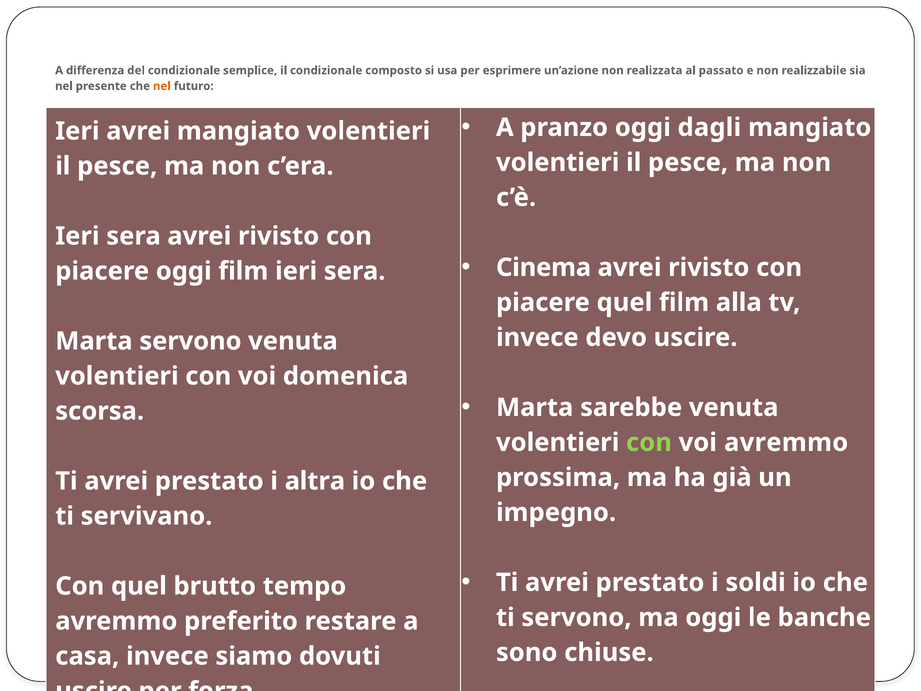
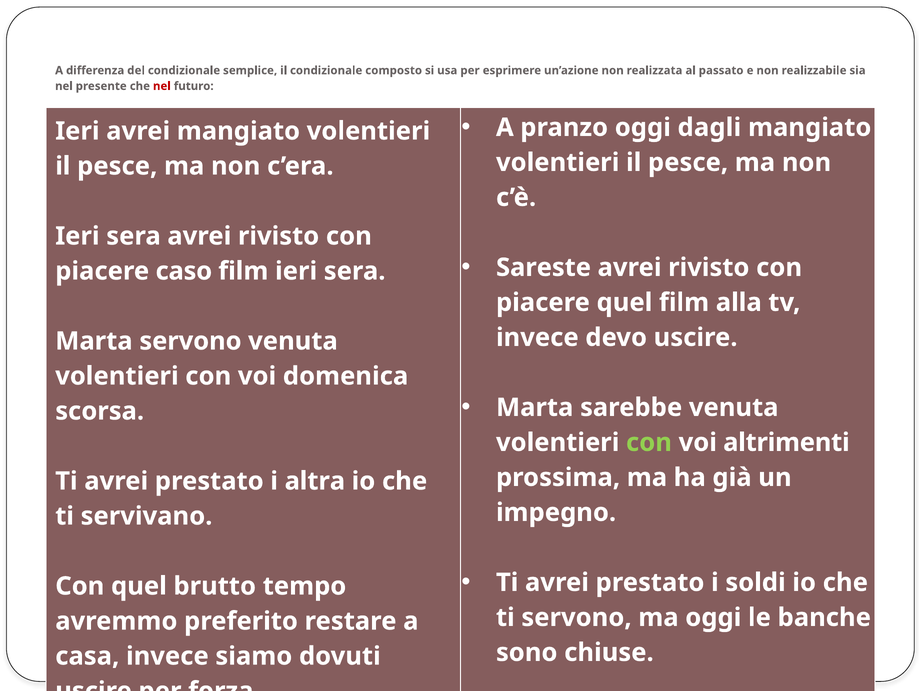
nel at (162, 86) colour: orange -> red
Cinema: Cinema -> Sareste
piacere oggi: oggi -> caso
voi avremmo: avremmo -> altrimenti
